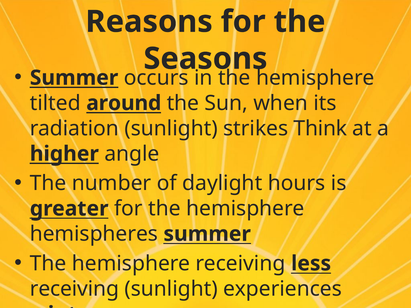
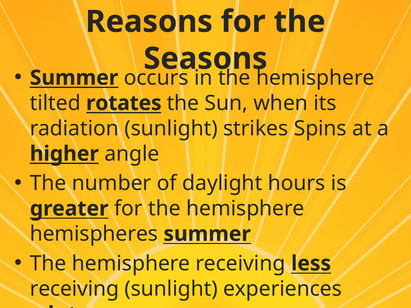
around: around -> rotates
Think: Think -> Spins
